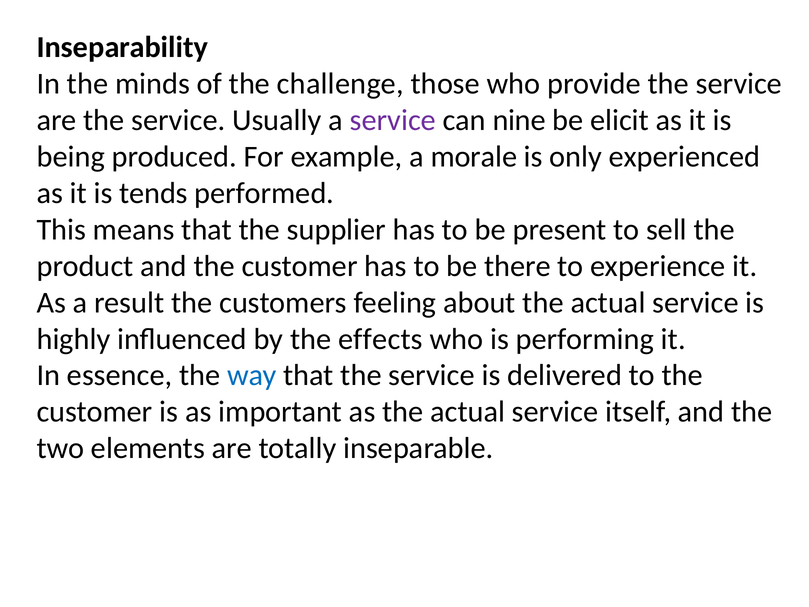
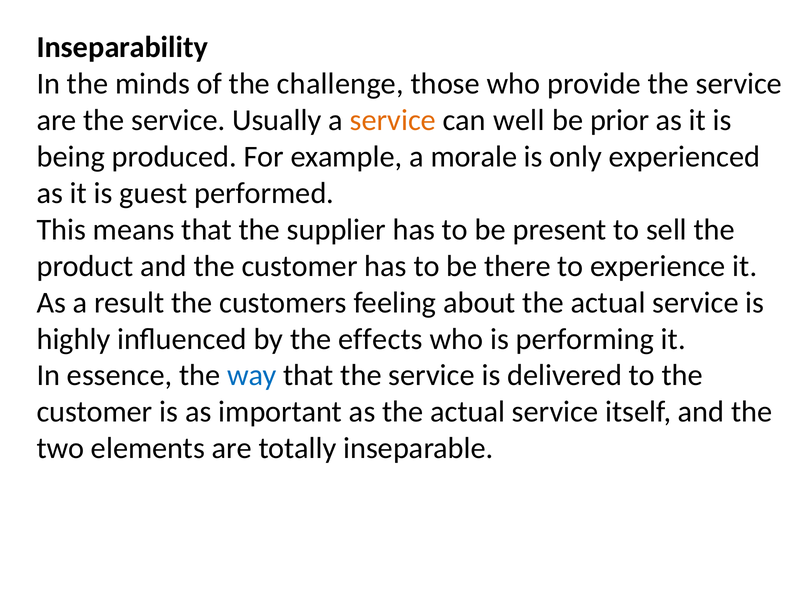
service at (393, 120) colour: purple -> orange
nine: nine -> well
elicit: elicit -> prior
tends: tends -> guest
